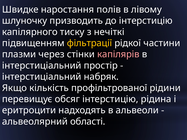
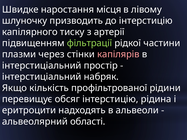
полів: полів -> місця
нечіткі: нечіткі -> артерії
фільтрації colour: yellow -> light green
